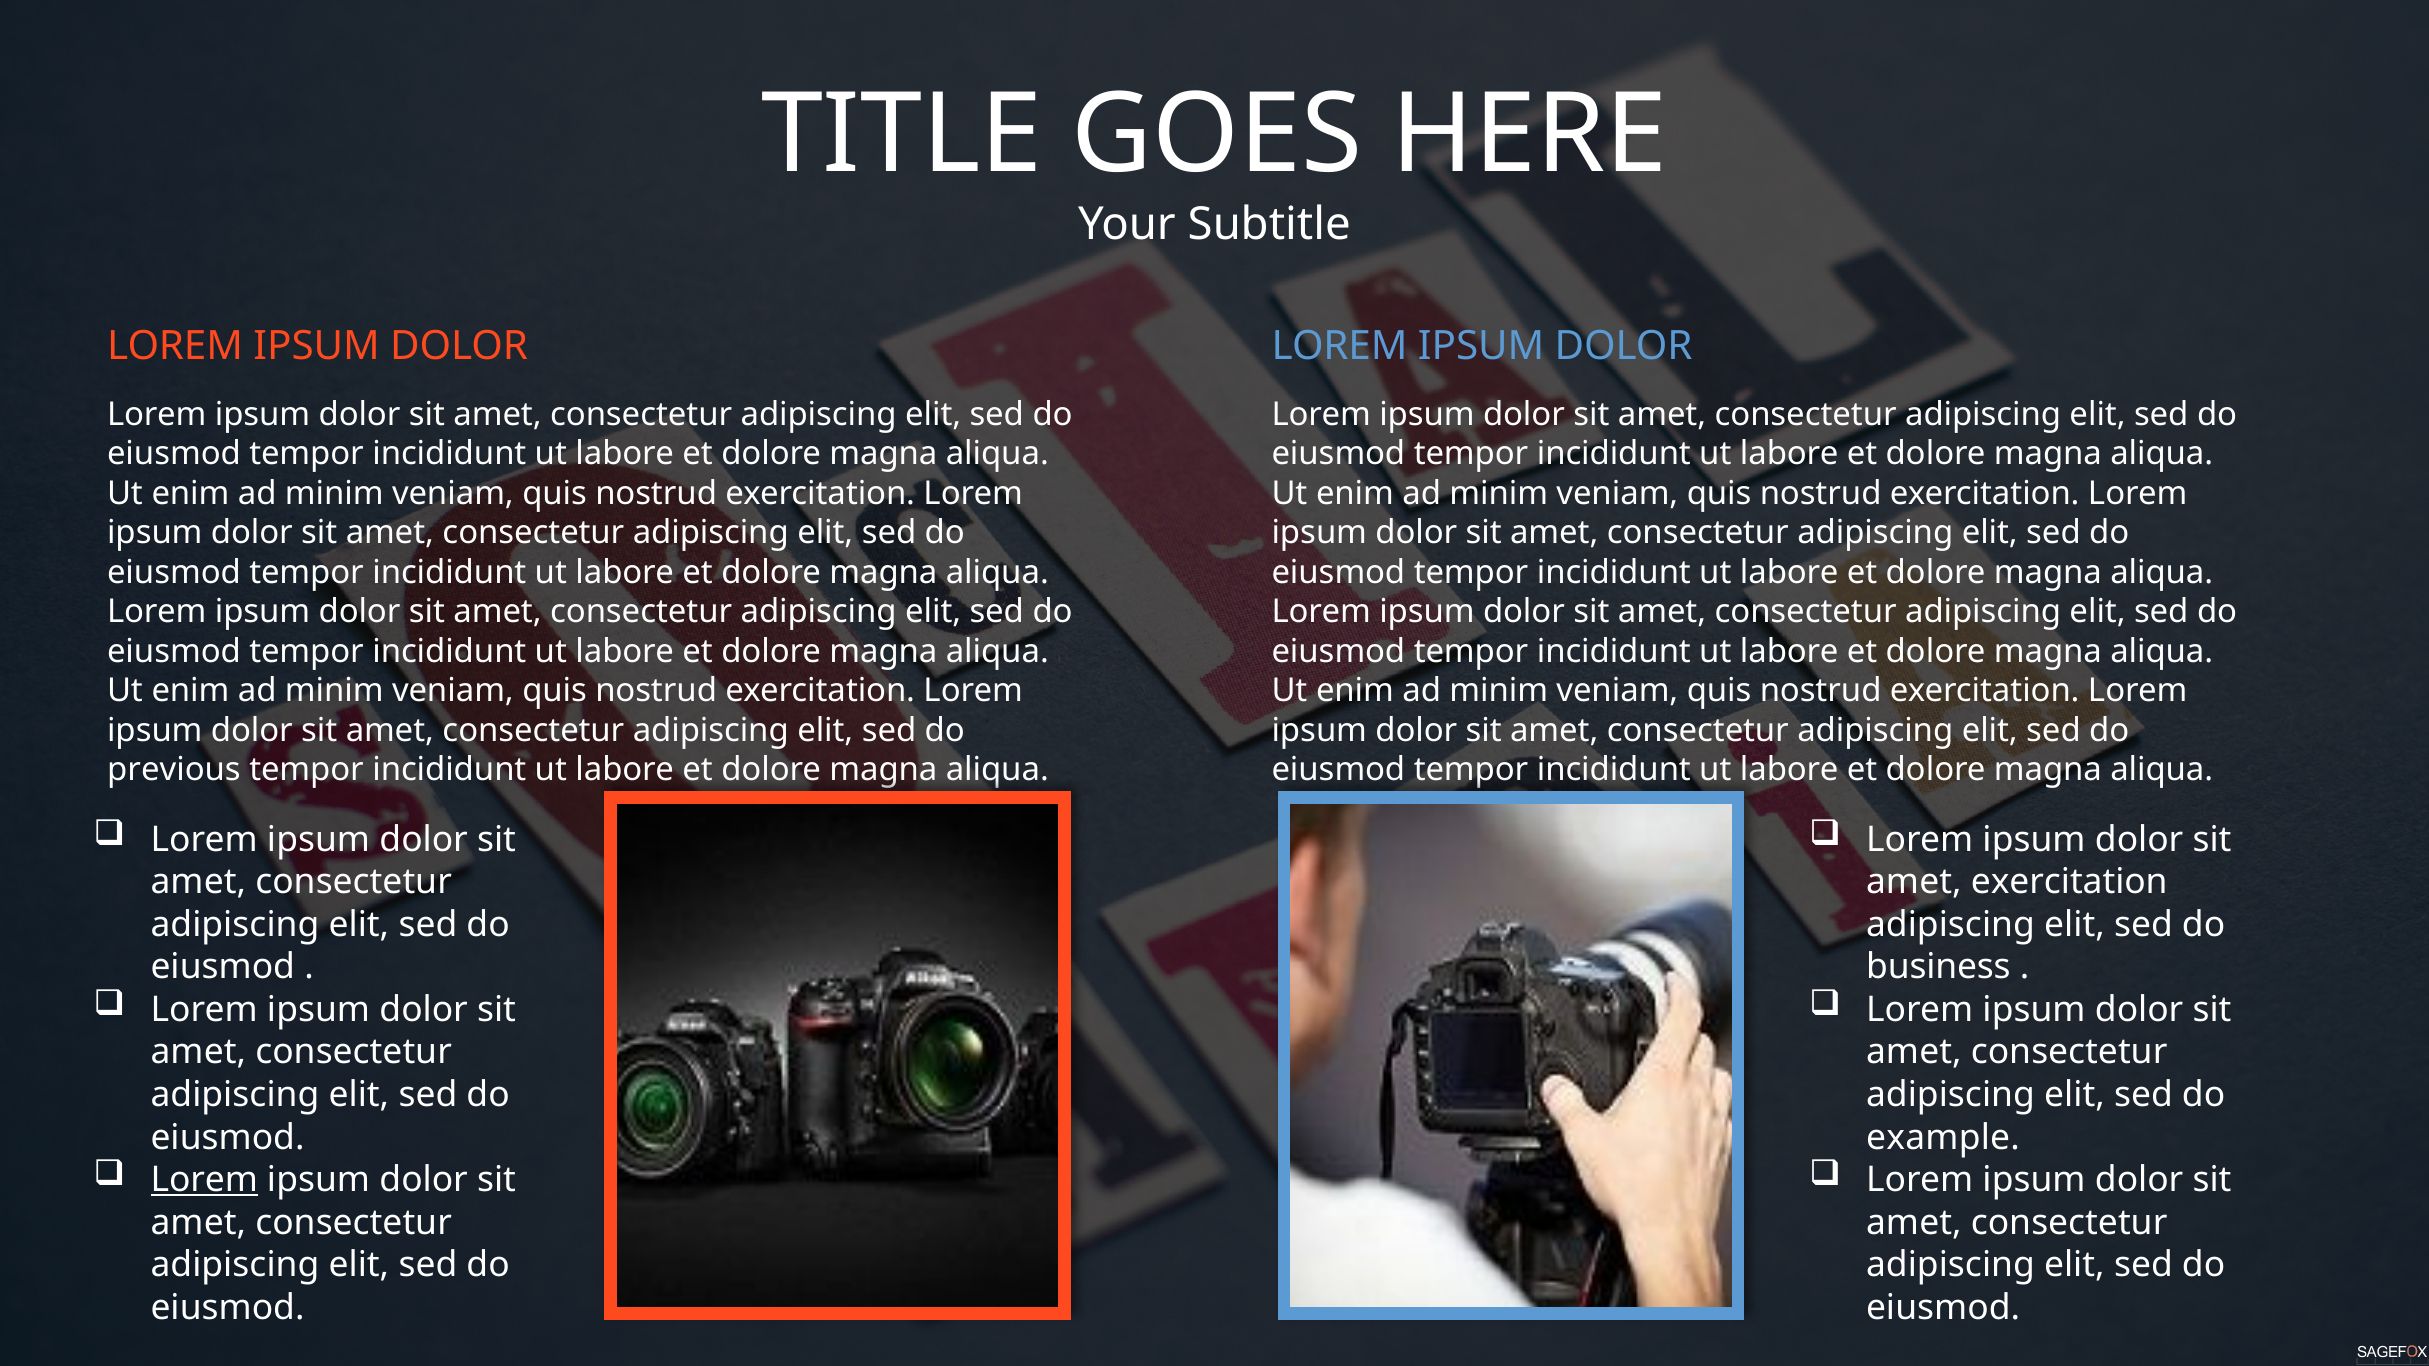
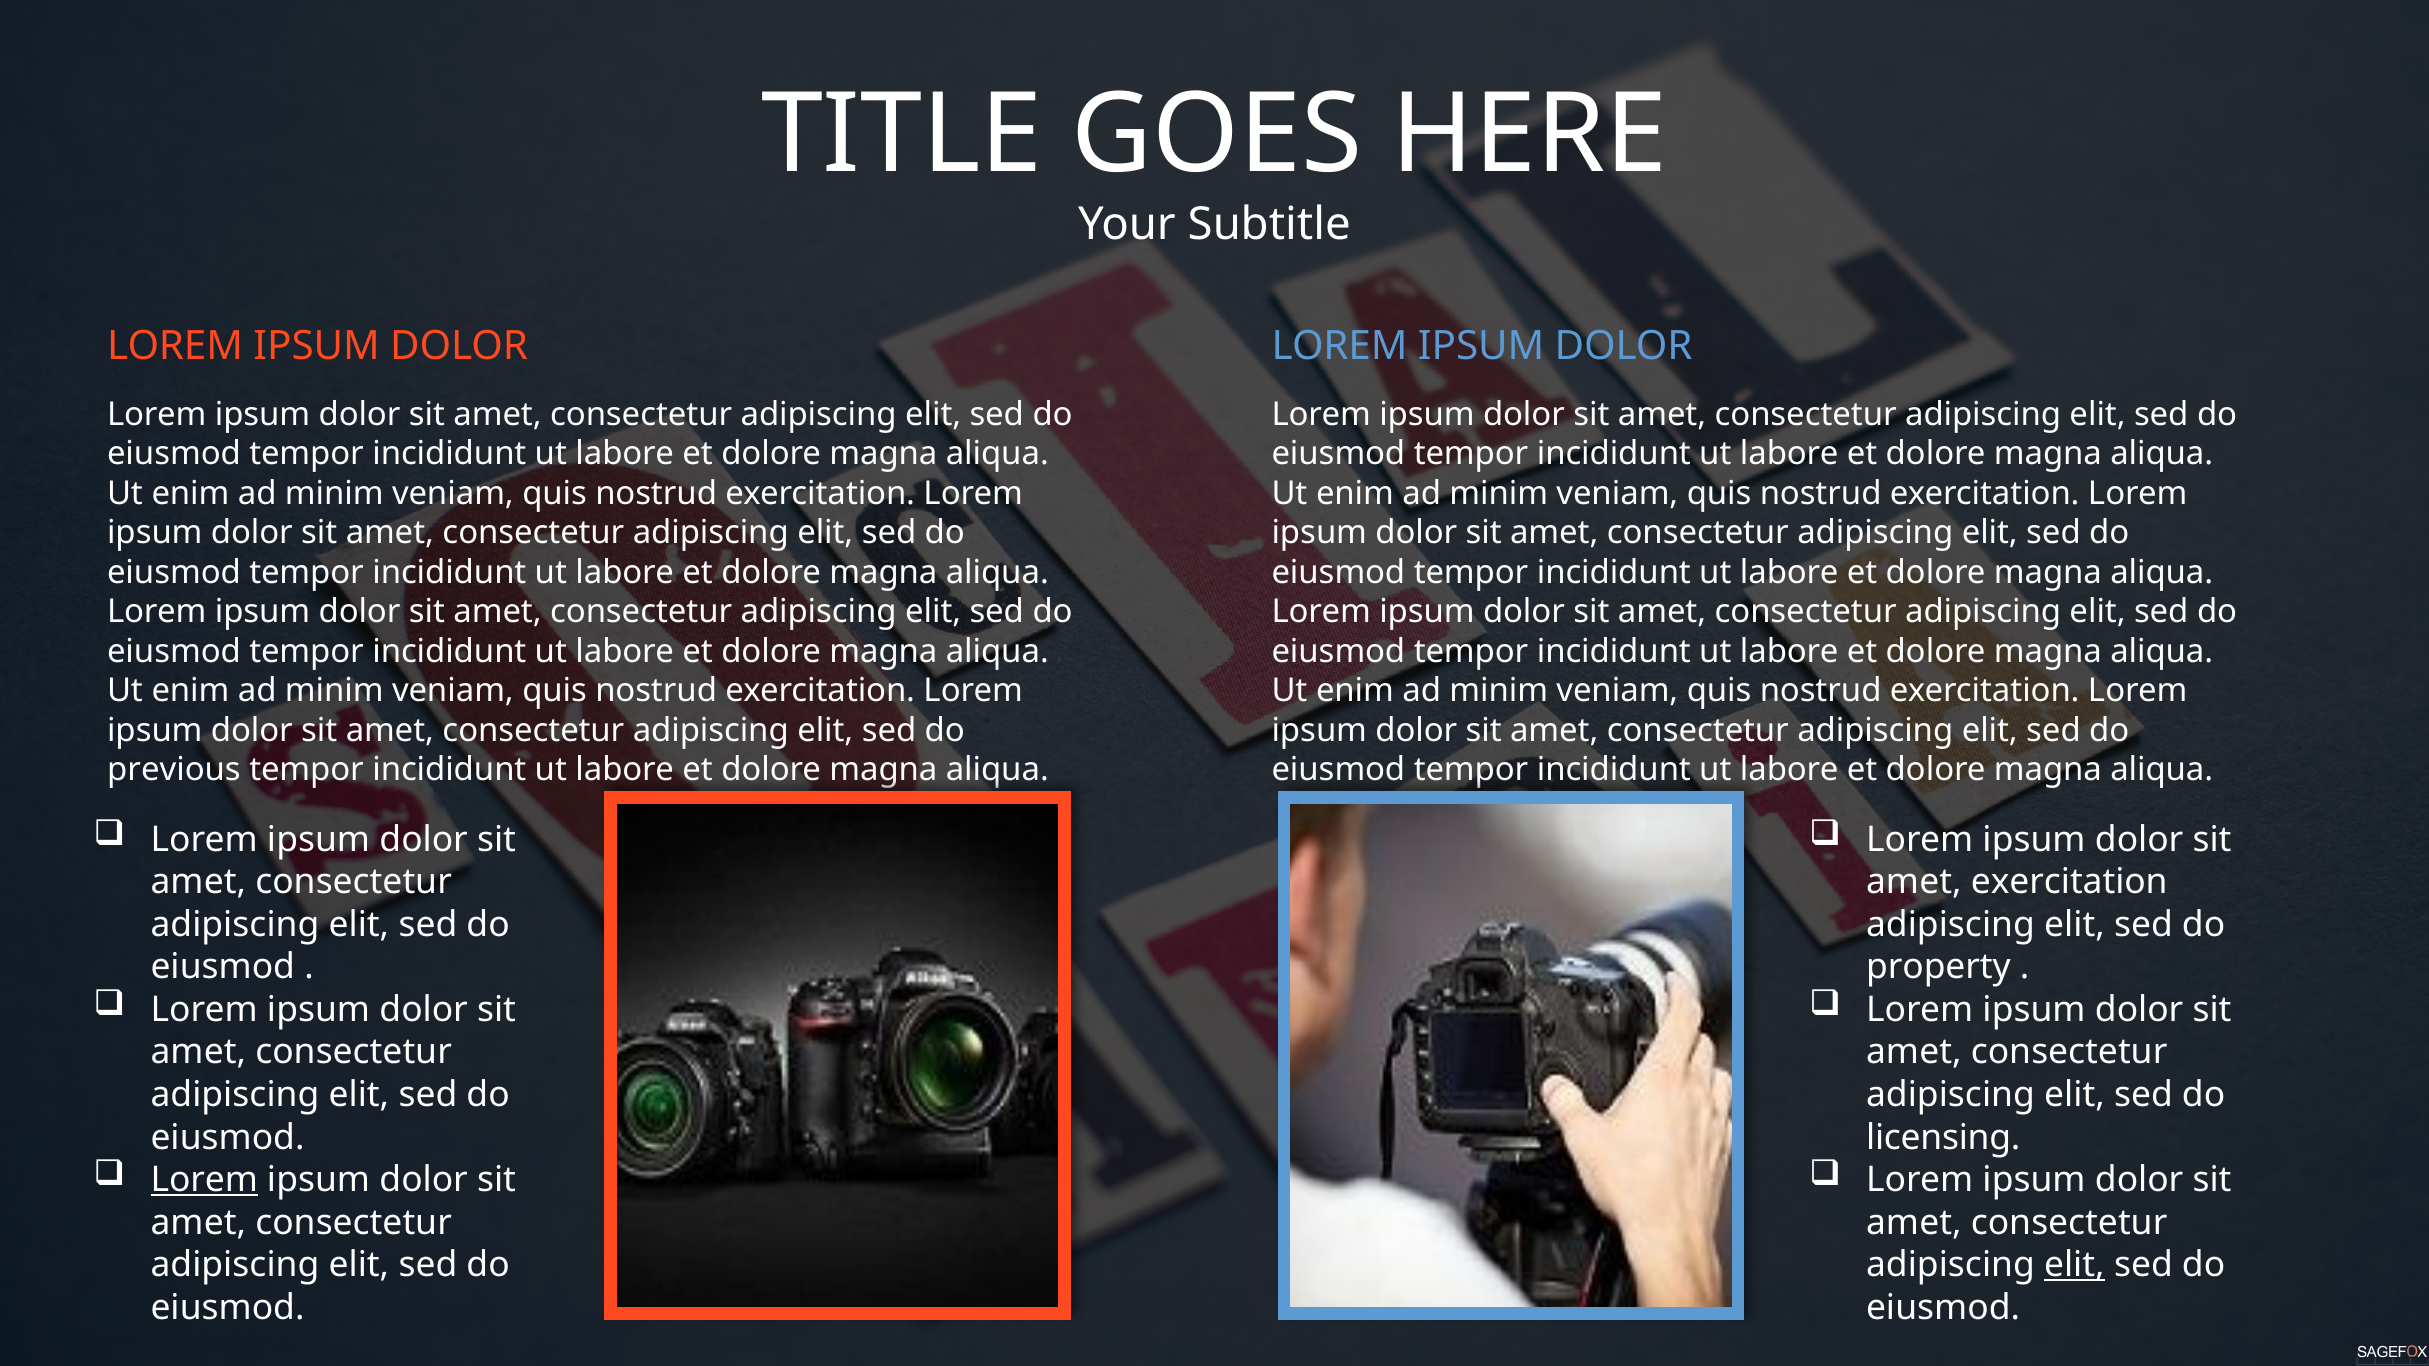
business: business -> property
example: example -> licensing
elit at (2074, 1265) underline: none -> present
